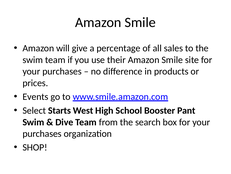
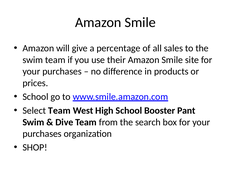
Events at (35, 96): Events -> School
Select Starts: Starts -> Team
